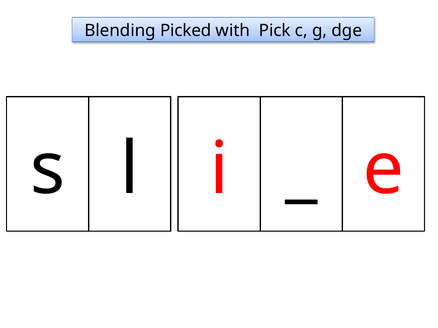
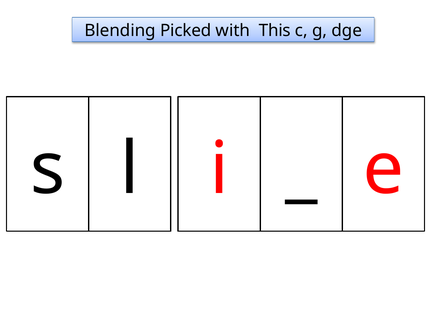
Pick: Pick -> This
